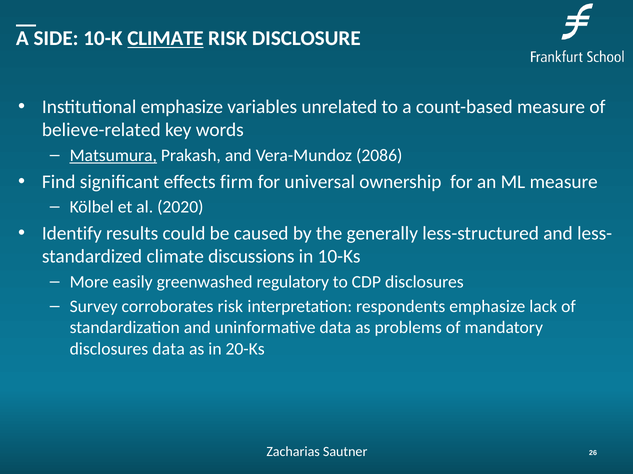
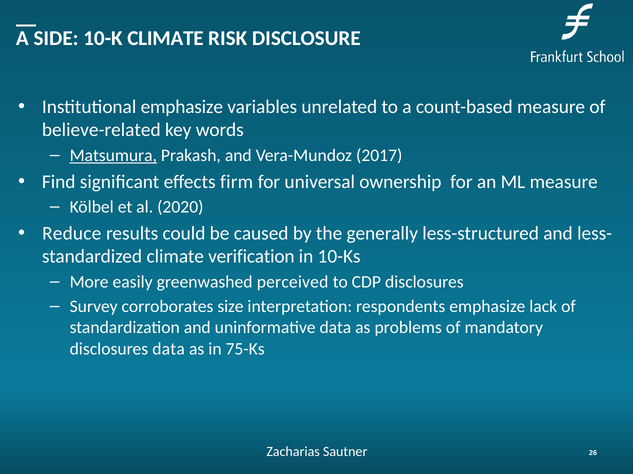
CLIMATE at (165, 39) underline: present -> none
2086: 2086 -> 2017
Identify: Identify -> Reduce
discussions: discussions -> verification
regulatory: regulatory -> perceived
corroborates risk: risk -> size
20-Ks: 20-Ks -> 75-Ks
